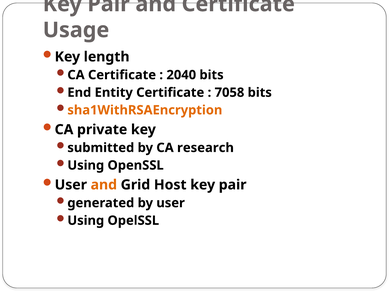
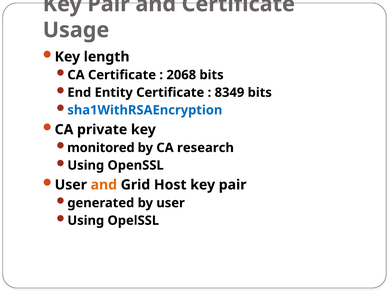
2040: 2040 -> 2068
7058: 7058 -> 8349
sha1WithRSAEncryption colour: orange -> blue
submitted: submitted -> monitored
